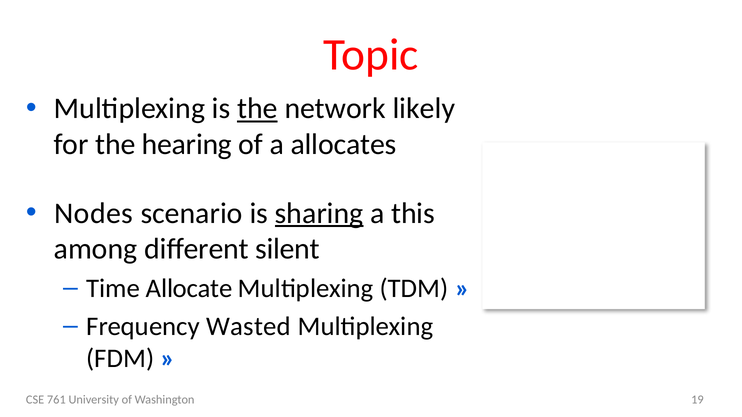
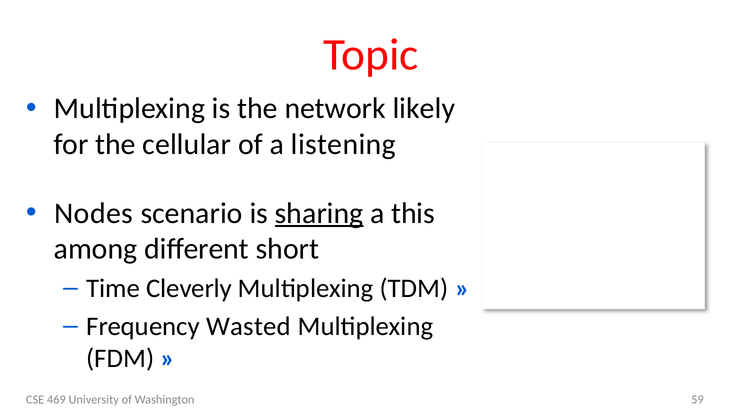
the at (257, 109) underline: present -> none
hearing: hearing -> cellular
allocates: allocates -> listening
silent: silent -> short
Allocate: Allocate -> Cleverly
761: 761 -> 469
19: 19 -> 59
